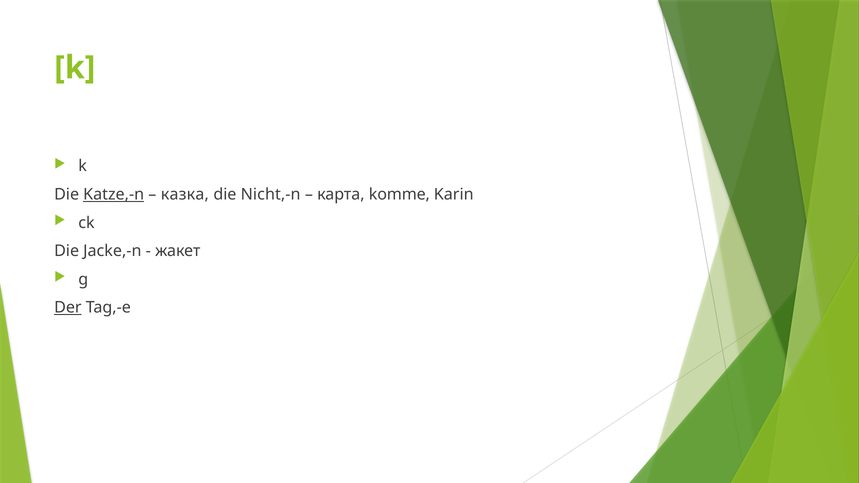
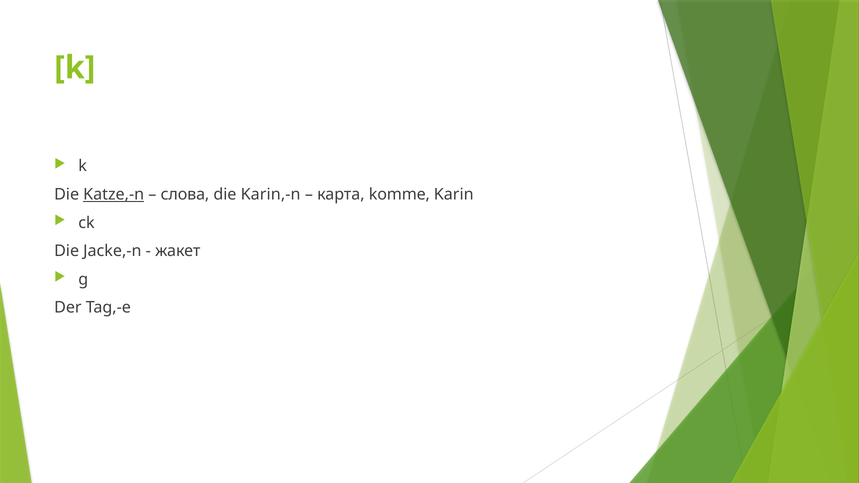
казка: казка -> слова
Nicht,-n: Nicht,-n -> Karin,-n
Der underline: present -> none
